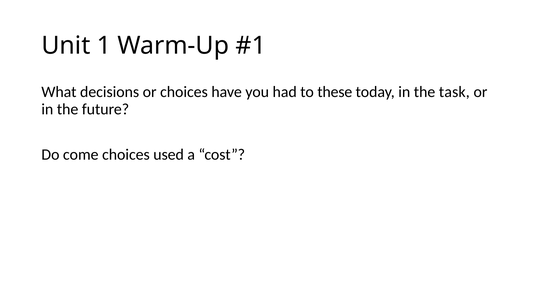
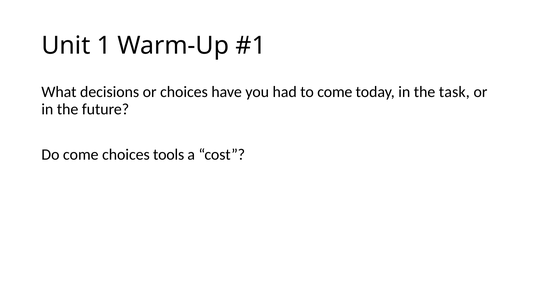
to these: these -> come
used: used -> tools
